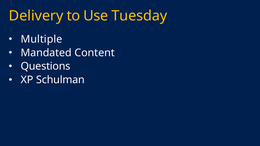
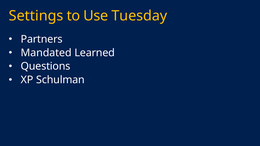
Delivery: Delivery -> Settings
Multiple: Multiple -> Partners
Content: Content -> Learned
